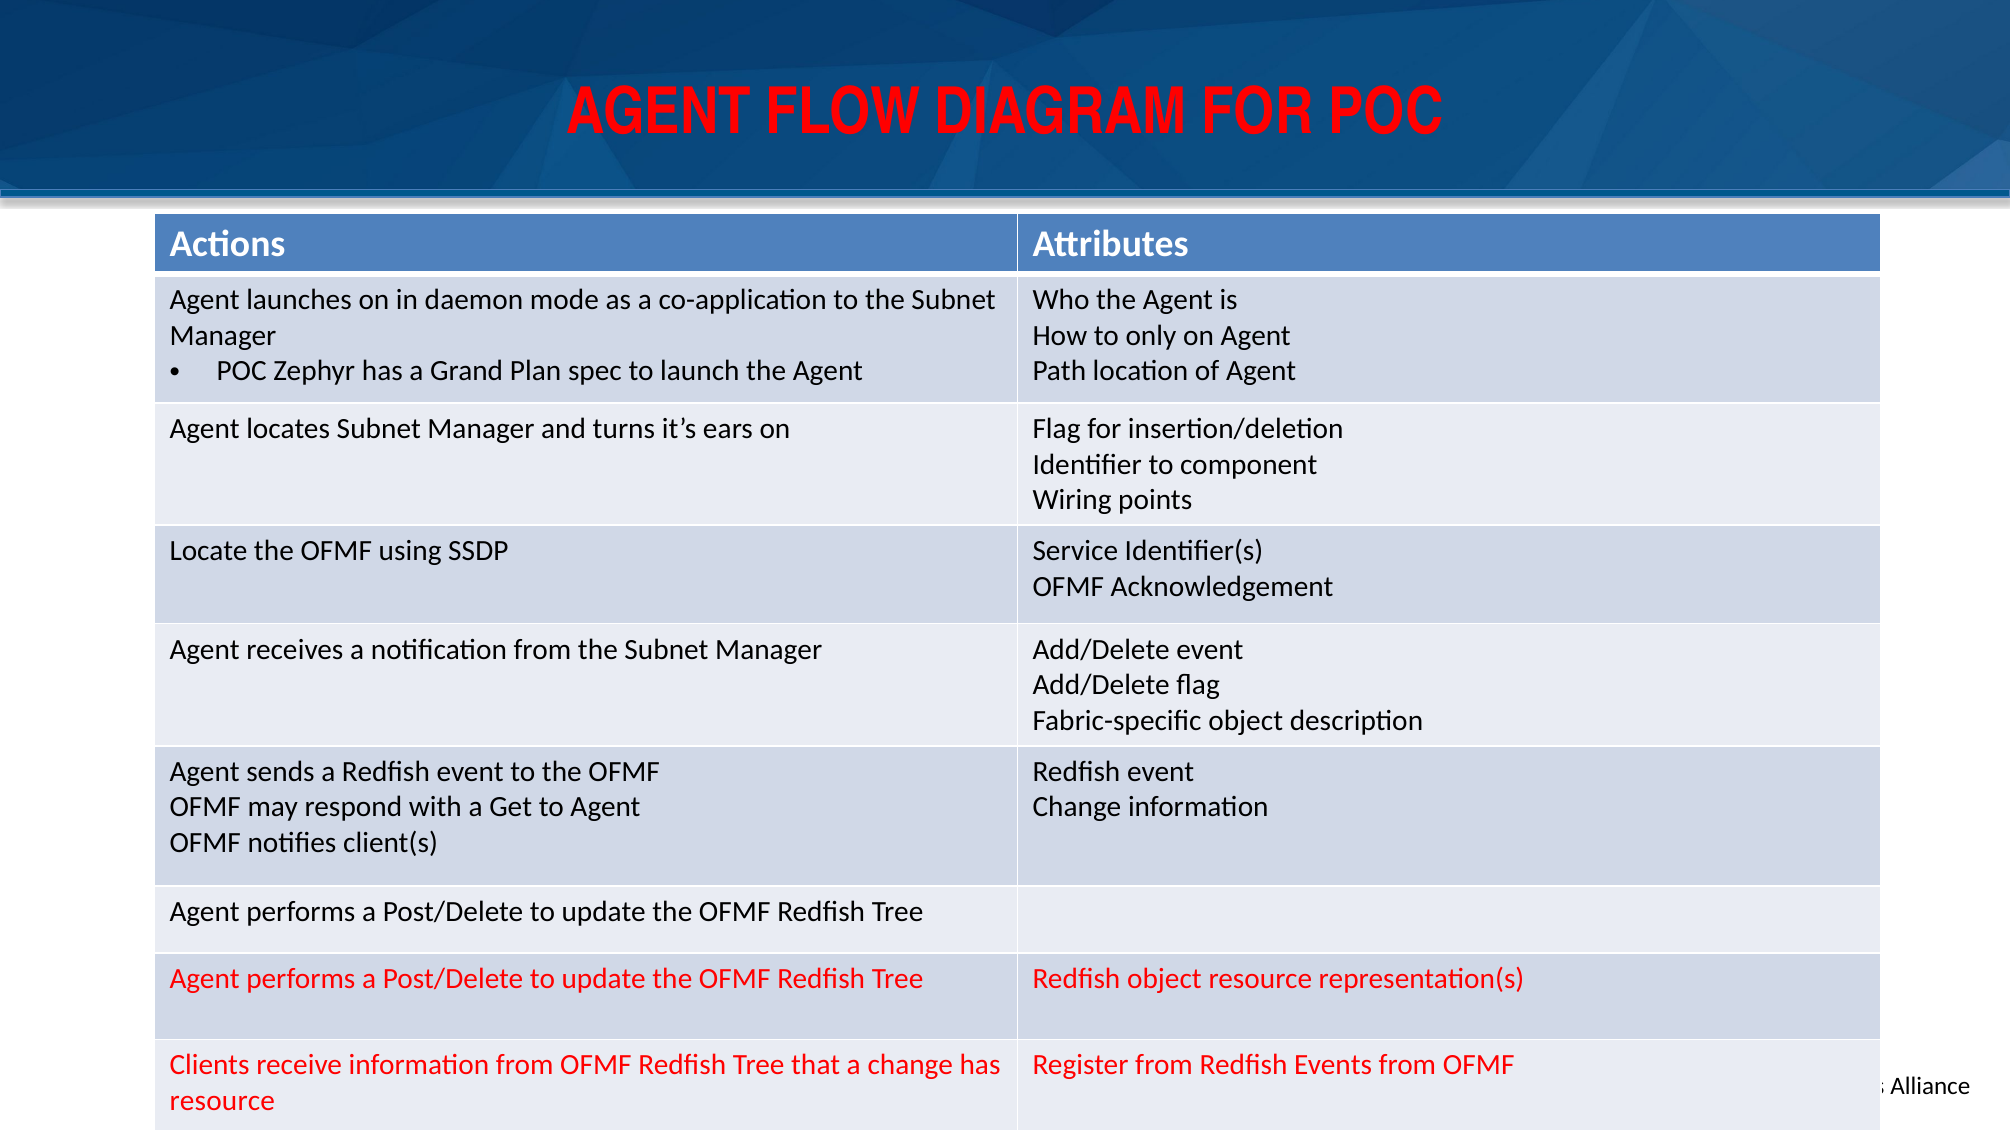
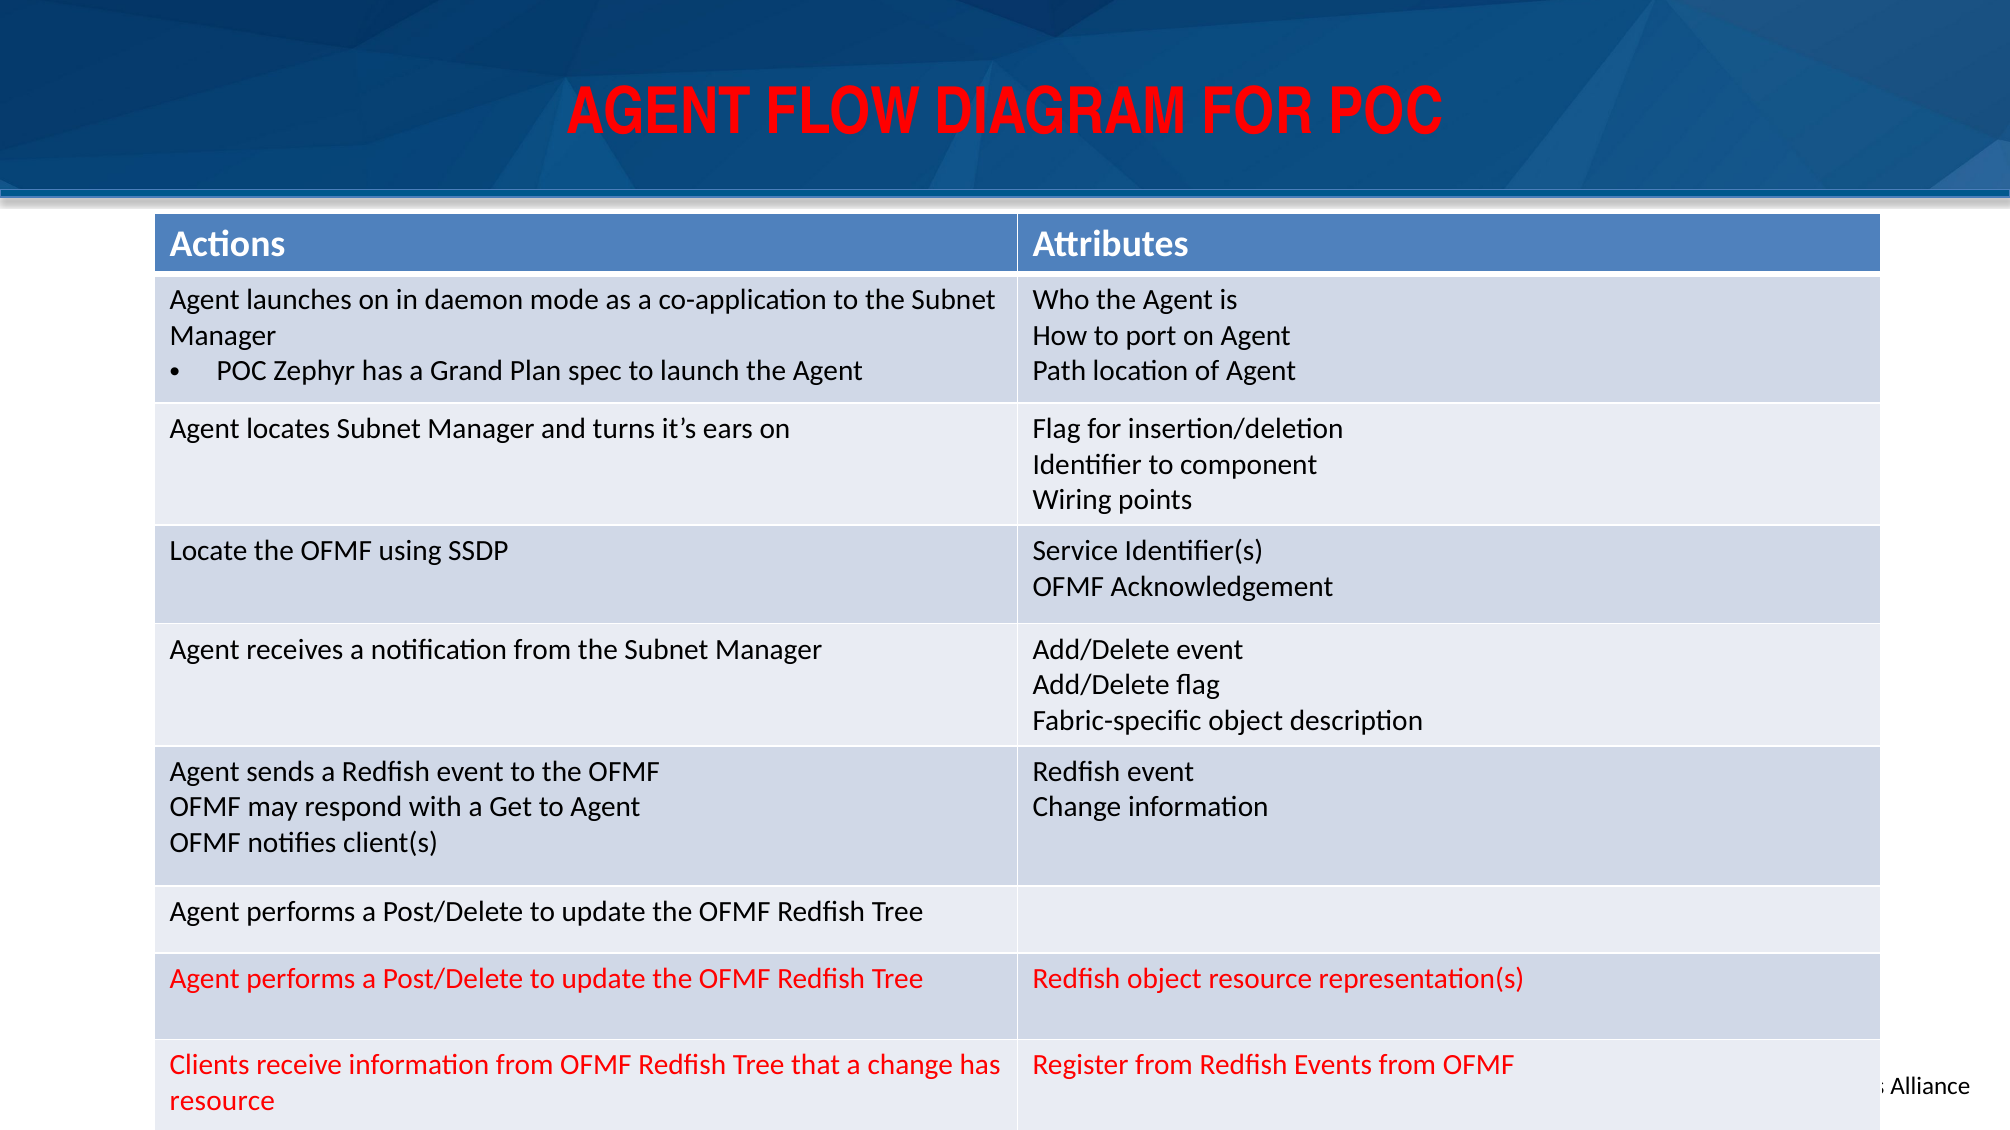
only: only -> port
